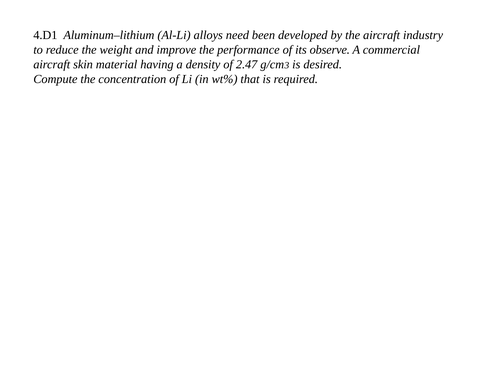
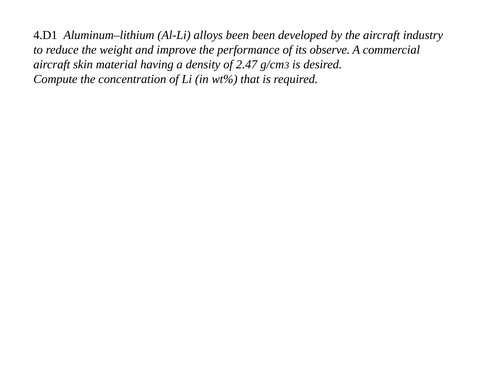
alloys need: need -> been
